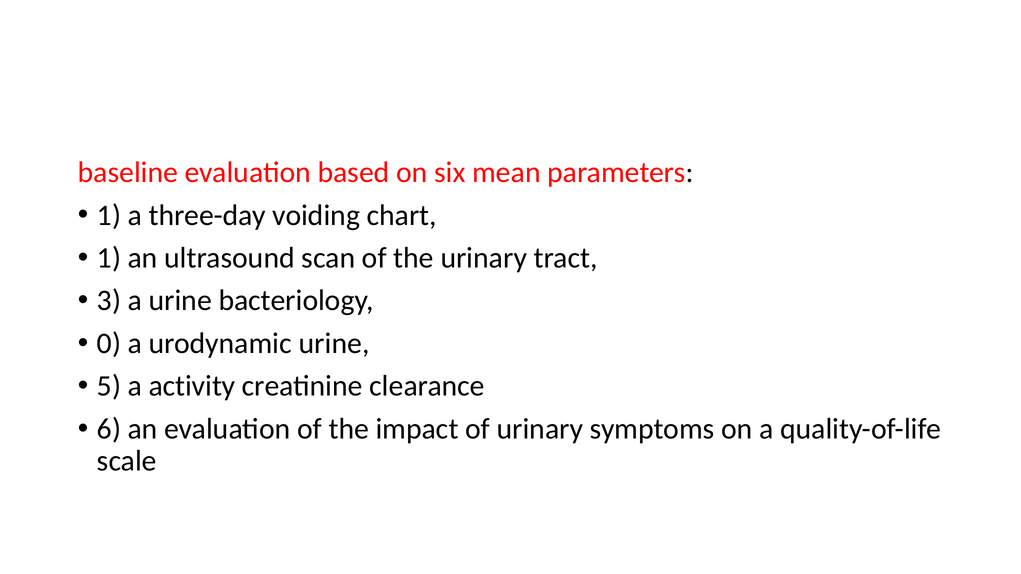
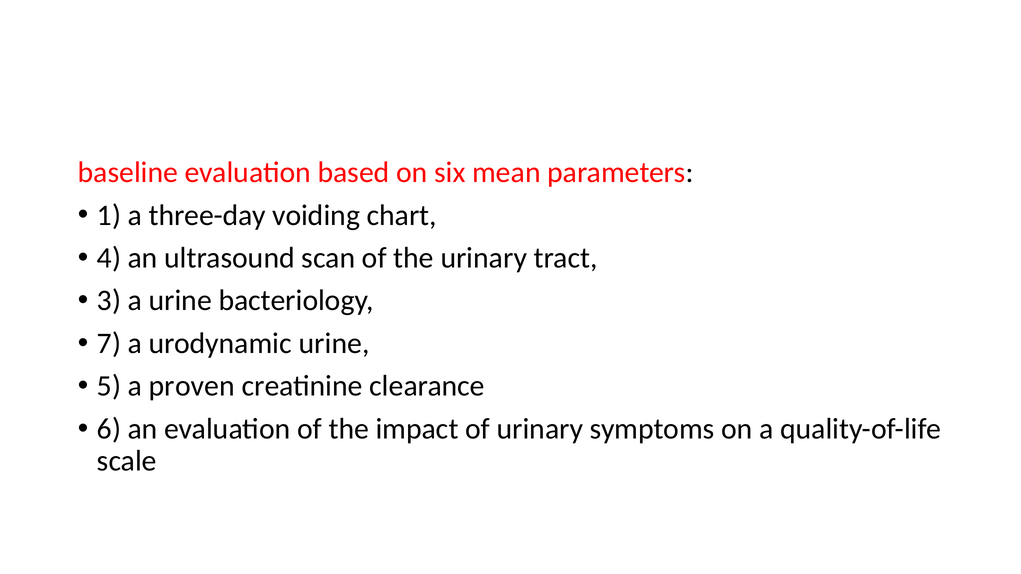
1 at (109, 258): 1 -> 4
0: 0 -> 7
activity: activity -> proven
